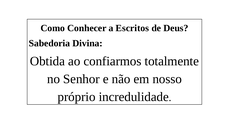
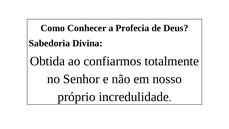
Escritos: Escritos -> Profecia
